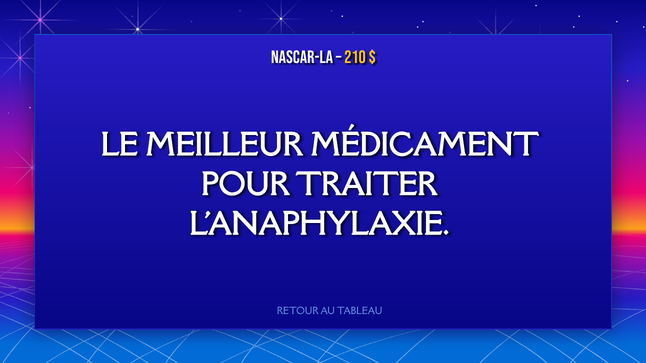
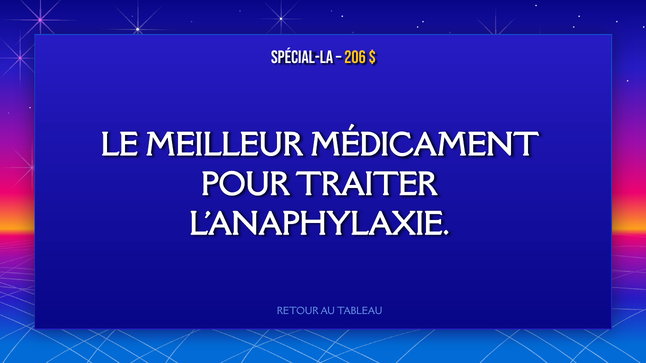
NASCAR-LA: NASCAR-LA -> SPÉCIAL-LA
210: 210 -> 206
